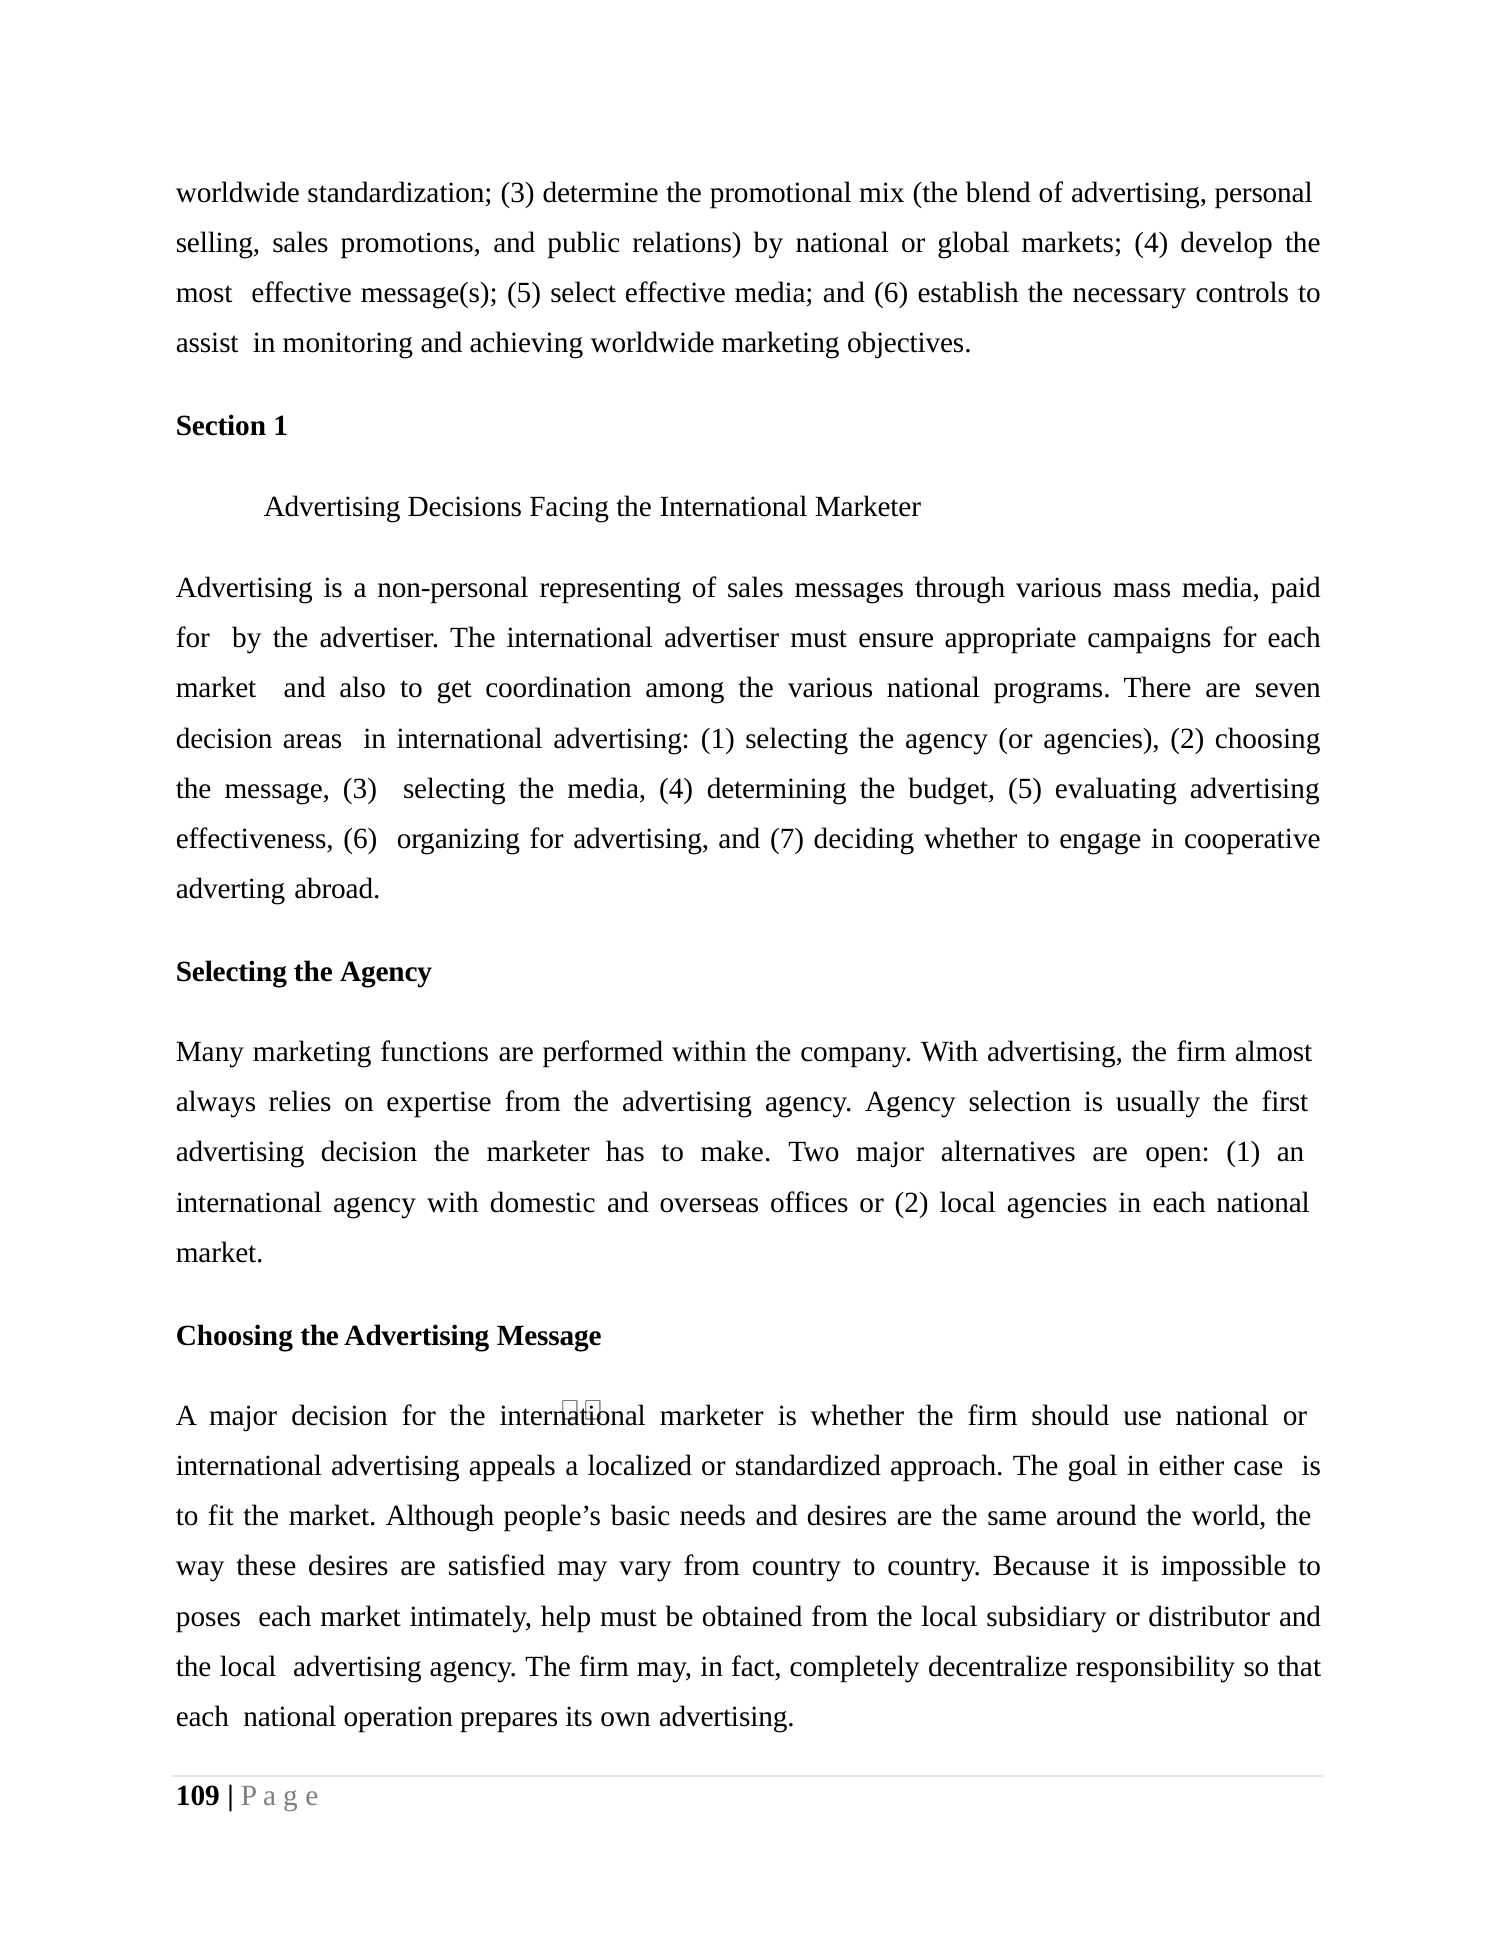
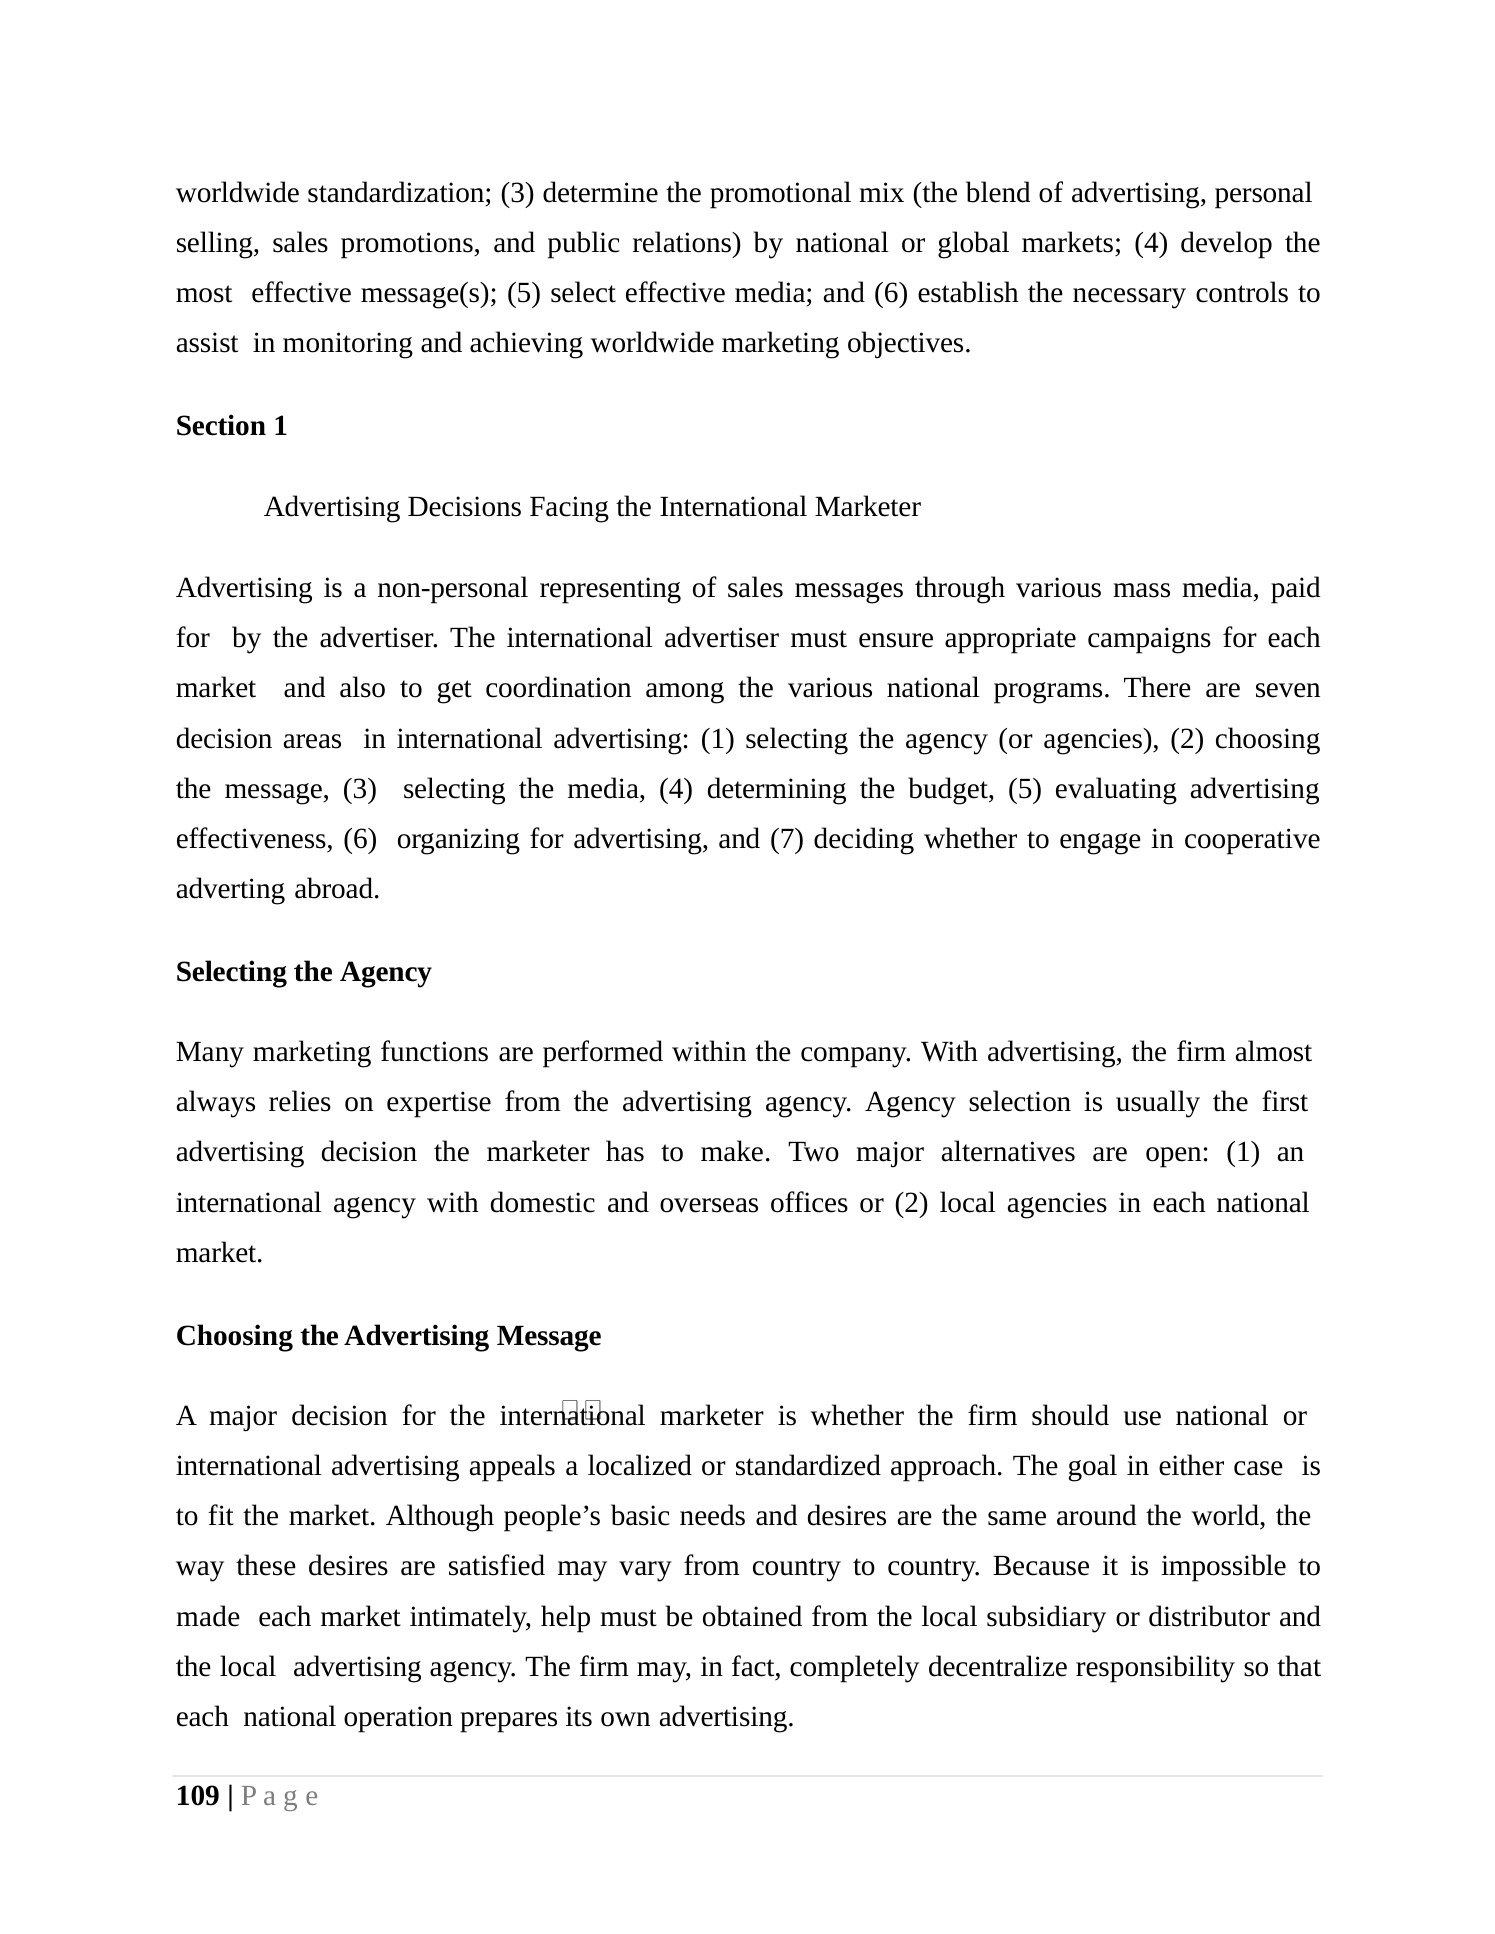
poses: poses -> made
